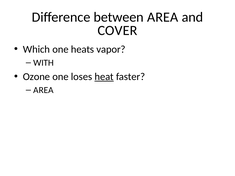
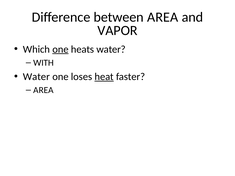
COVER: COVER -> VAPOR
one at (60, 49) underline: none -> present
heats vapor: vapor -> water
Ozone at (36, 77): Ozone -> Water
